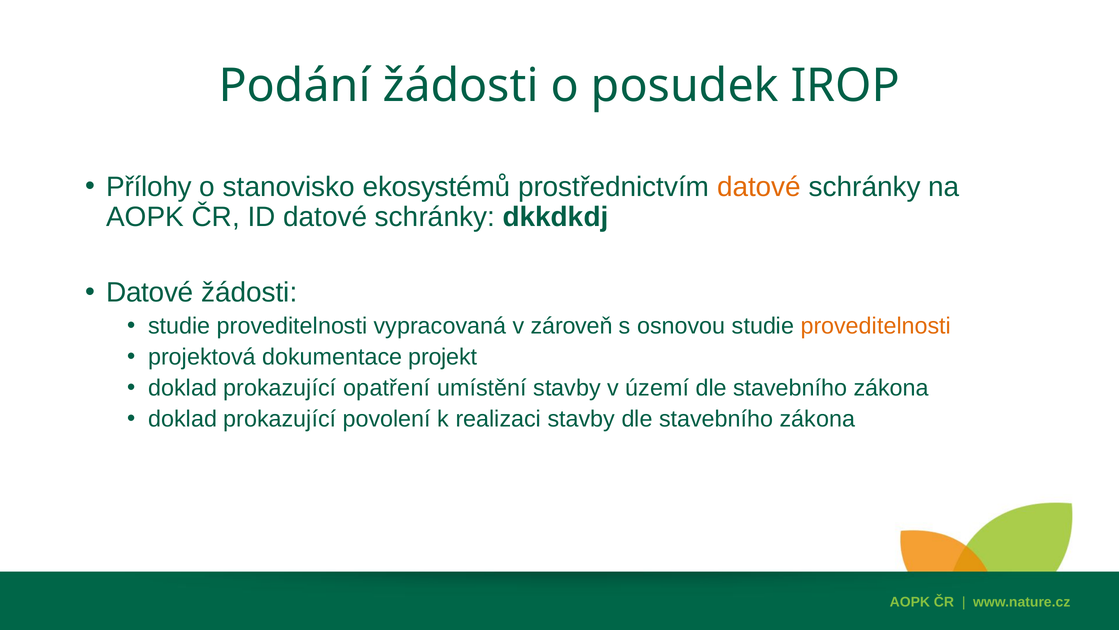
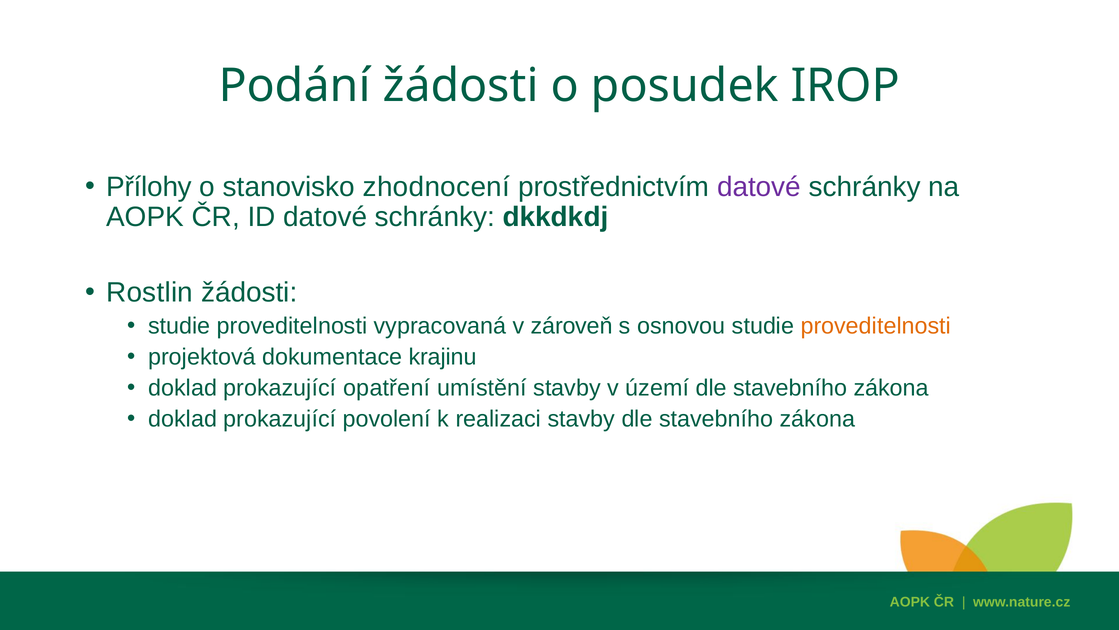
ekosystémů: ekosystémů -> zhodnocení
datové at (759, 187) colour: orange -> purple
Datové at (150, 292): Datové -> Rostlin
projekt: projekt -> krajinu
